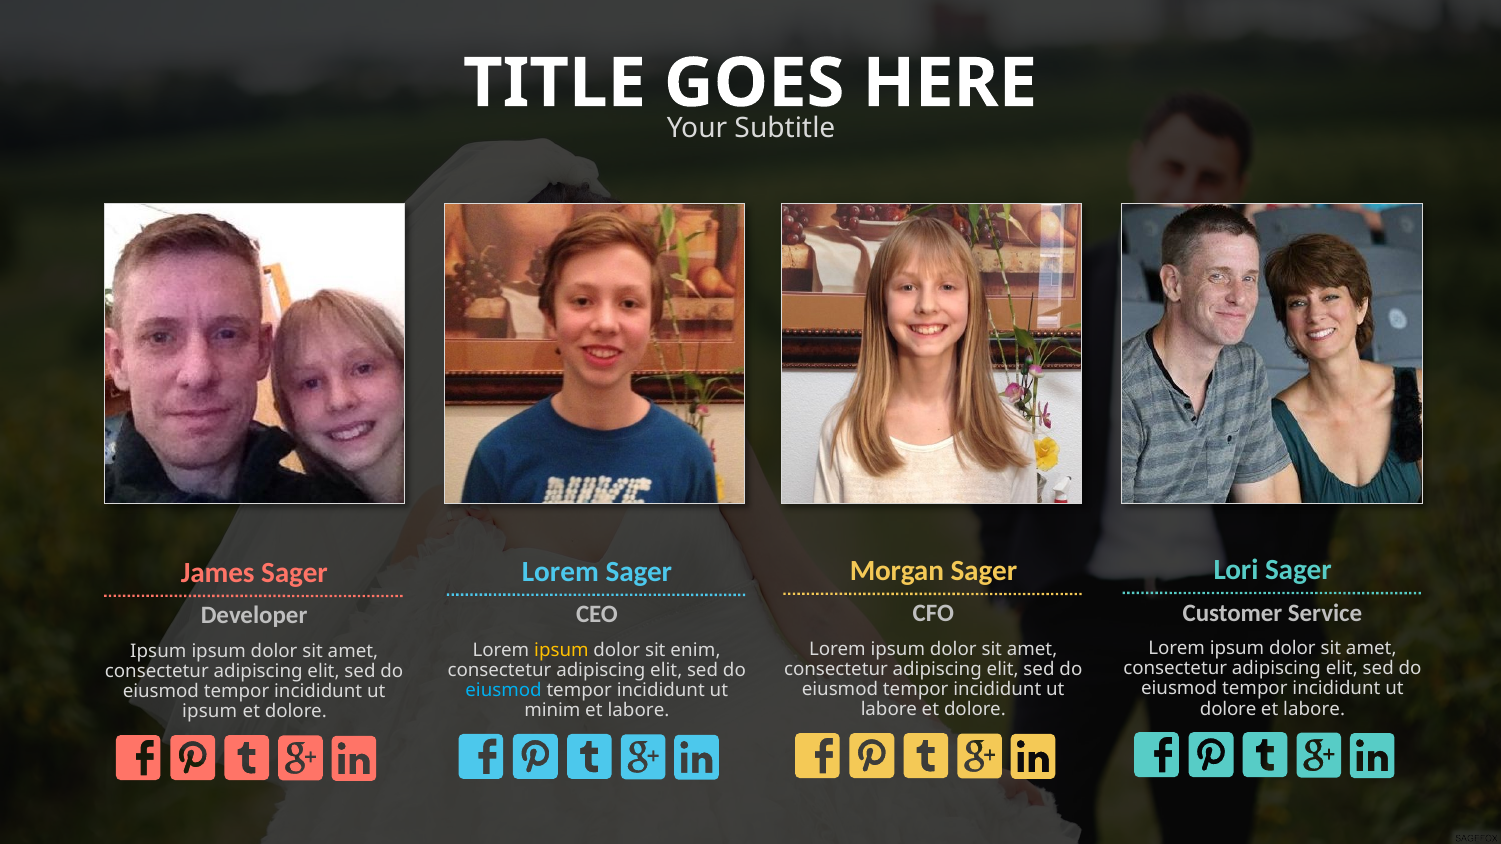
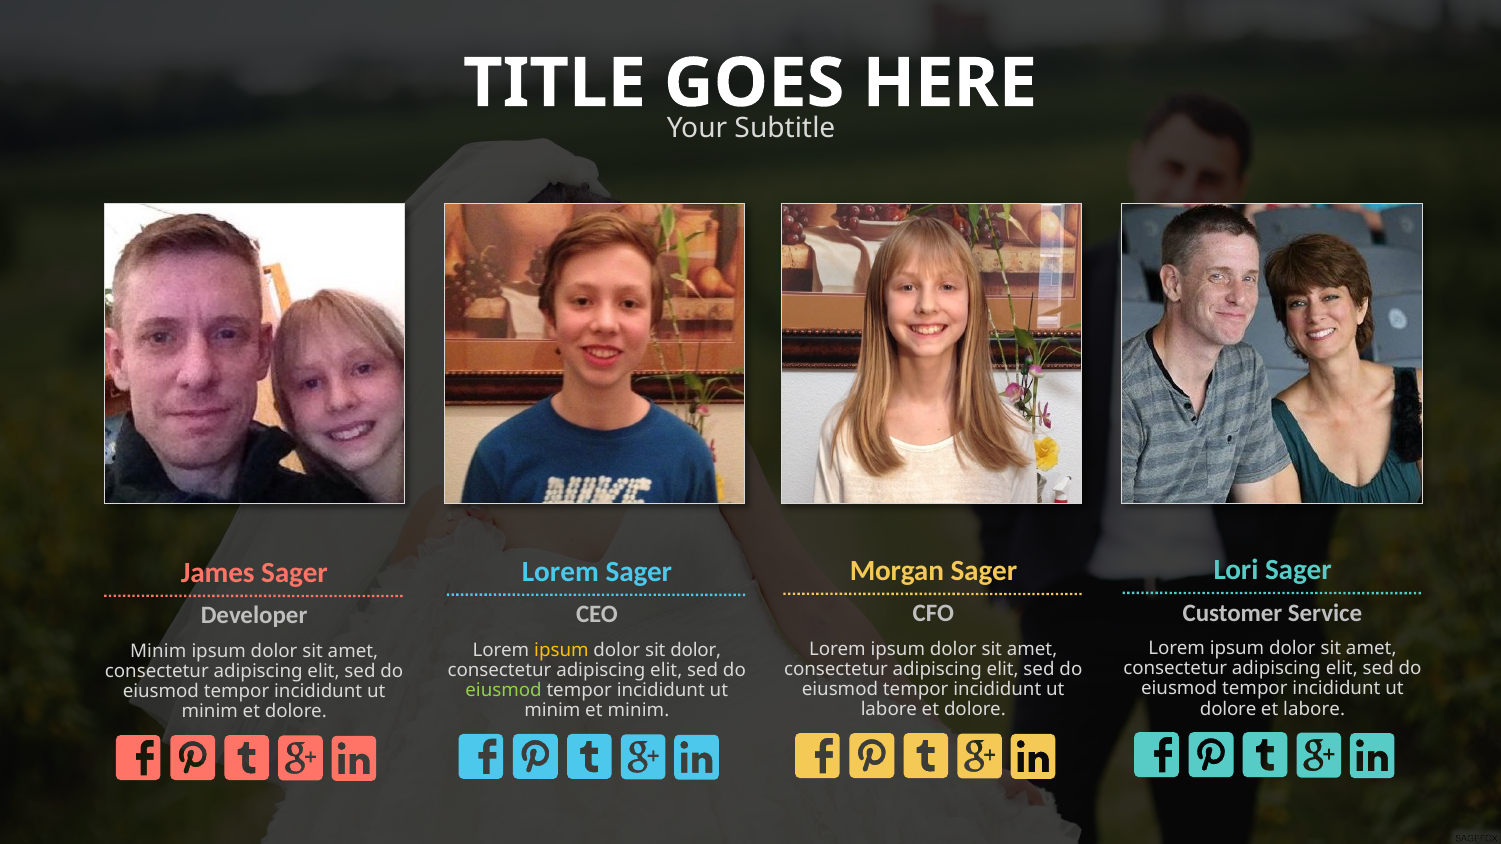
sit enim: enim -> dolor
Ipsum at (158, 651): Ipsum -> Minim
eiusmod at (504, 691) colour: light blue -> light green
labore at (638, 711): labore -> minim
ipsum at (210, 712): ipsum -> minim
